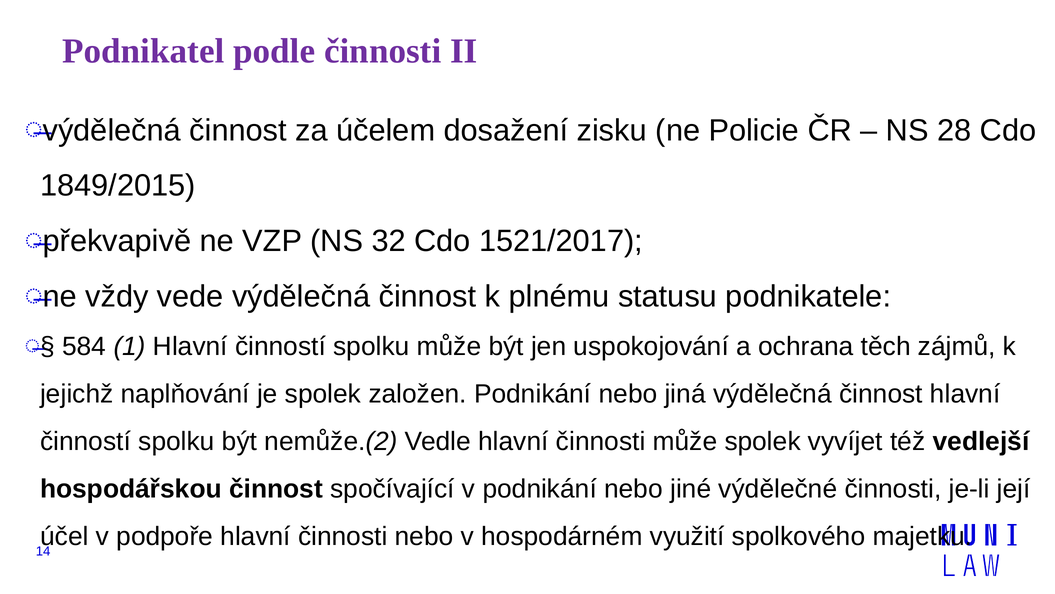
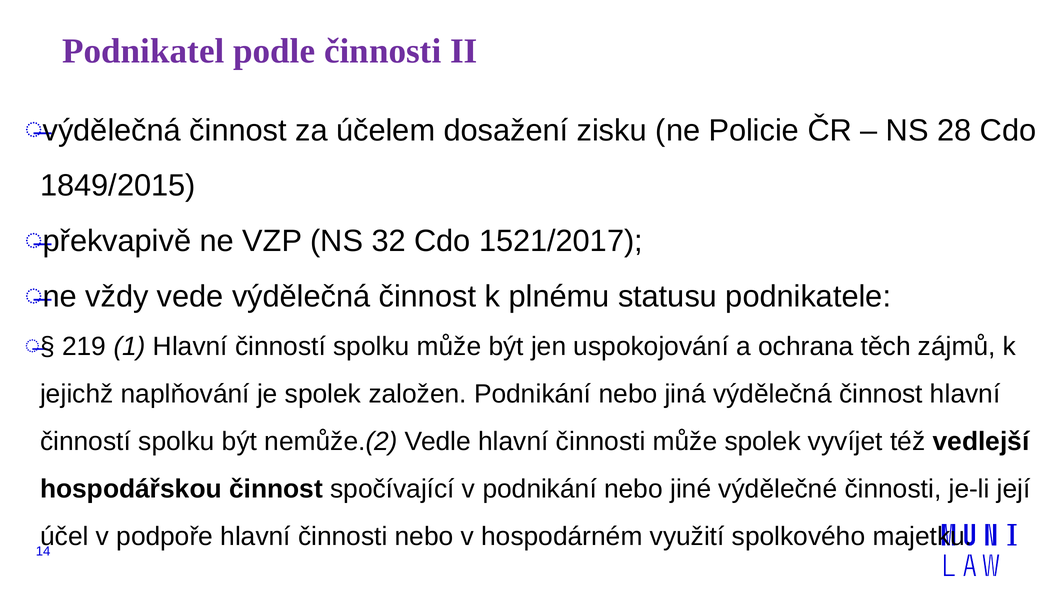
584: 584 -> 219
